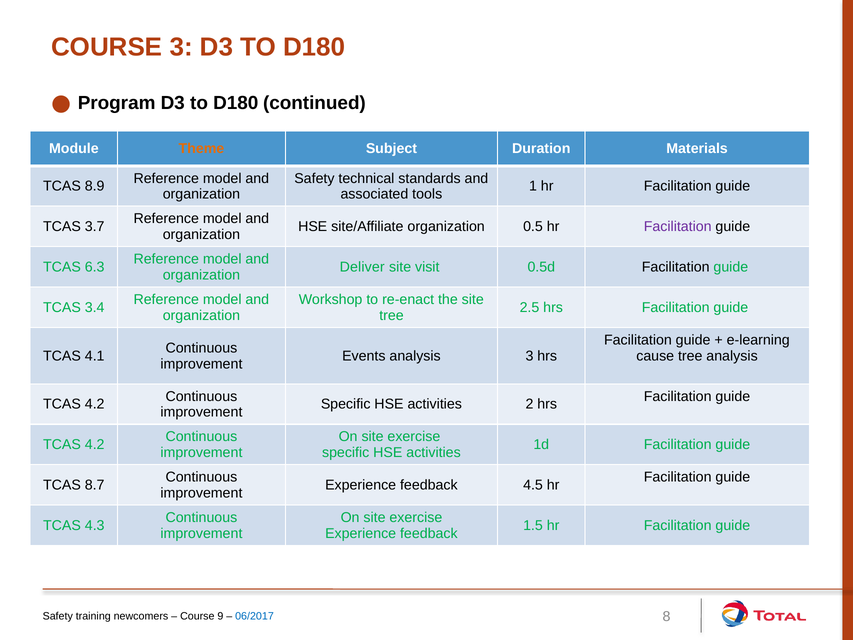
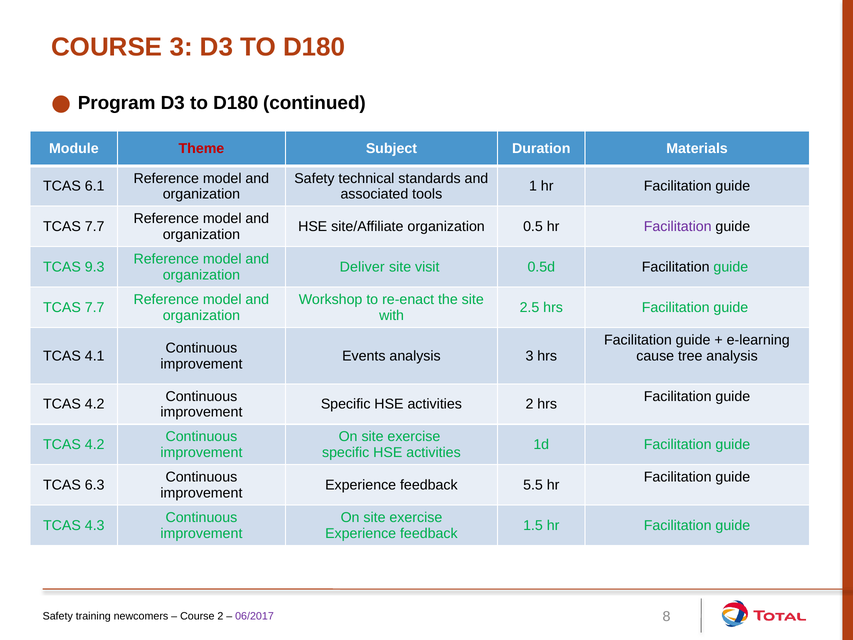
Theme colour: orange -> red
8.9: 8.9 -> 6.1
3.7 at (95, 227): 3.7 -> 7.7
6.3: 6.3 -> 9.3
3.4 at (95, 307): 3.4 -> 7.7
tree at (392, 315): tree -> with
8.7: 8.7 -> 6.3
4.5: 4.5 -> 5.5
Course 9: 9 -> 2
06/2017 colour: blue -> purple
